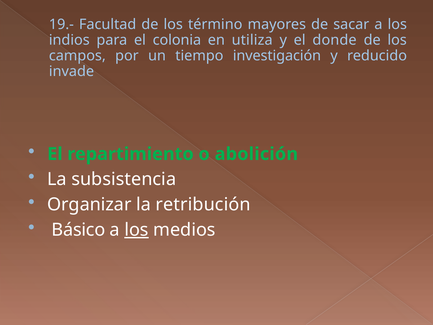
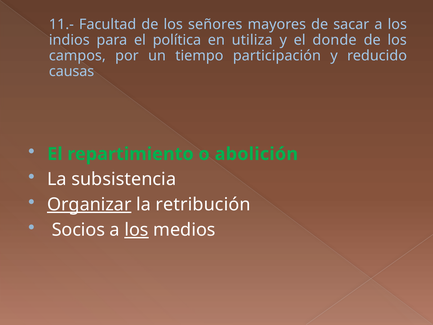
19.-: 19.- -> 11.-
término: término -> señores
colonia: colonia -> política
investigación: investigación -> participación
invade: invade -> causas
Organizar underline: none -> present
Básico: Básico -> Socios
